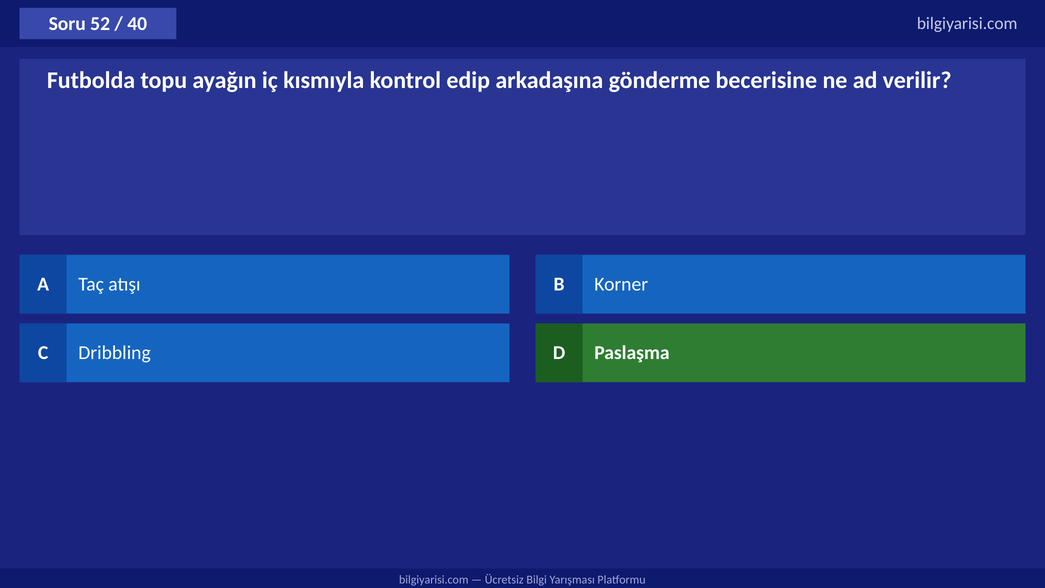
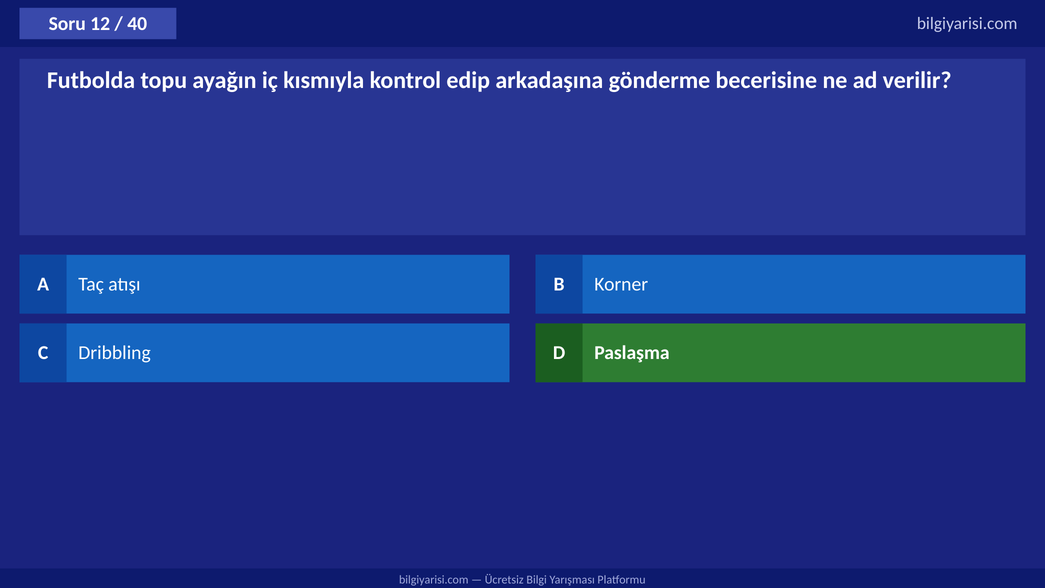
52: 52 -> 12
